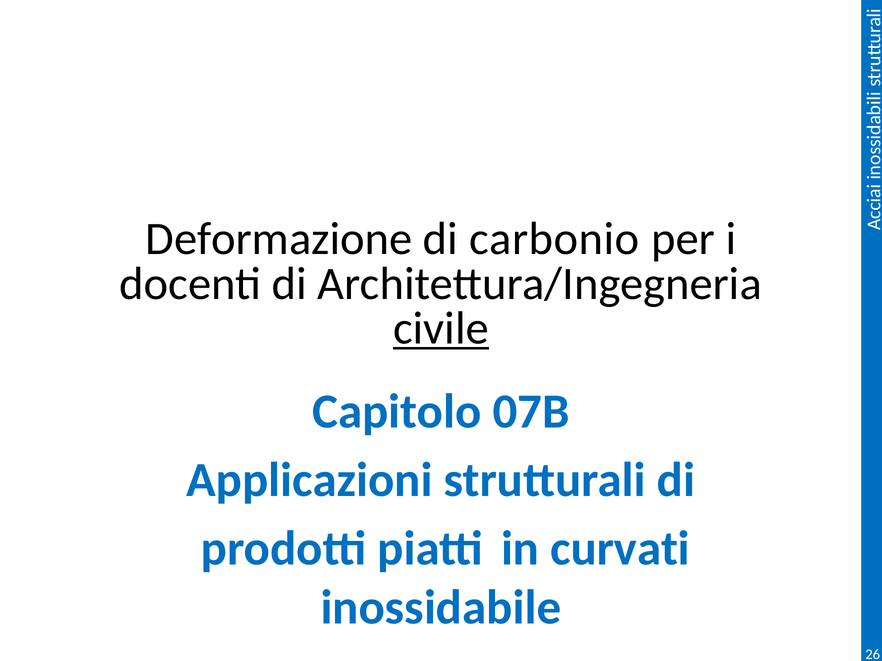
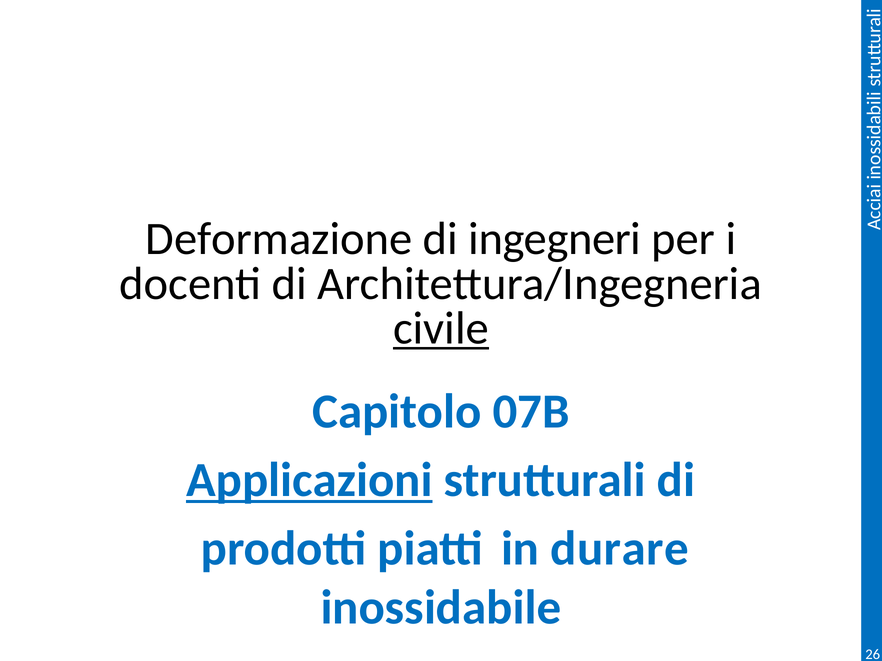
carbonio: carbonio -> ingegneri
Applicazioni underline: none -> present
curvati: curvati -> durare
